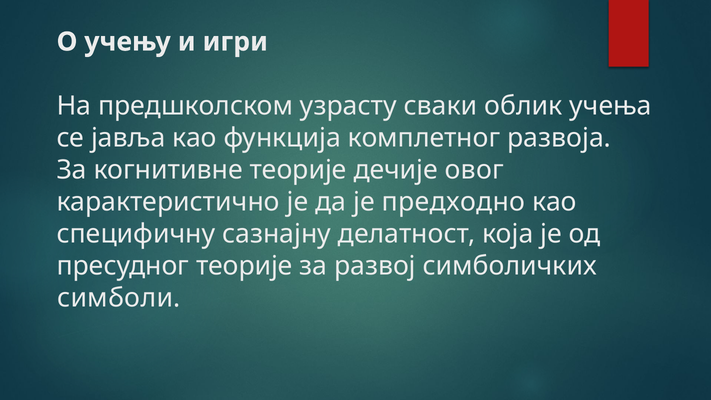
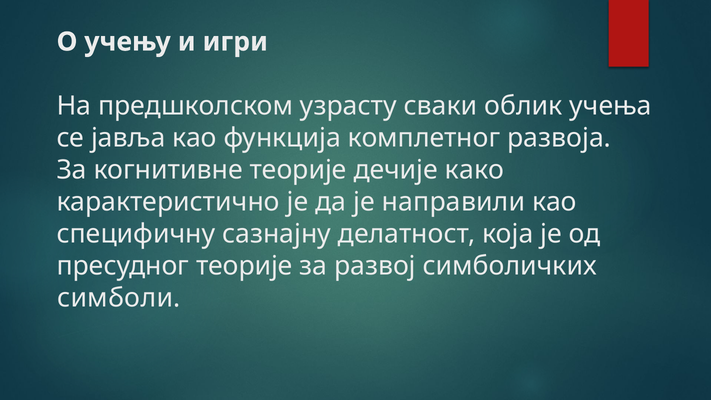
овог: овог -> како
предходно: предходно -> направили
